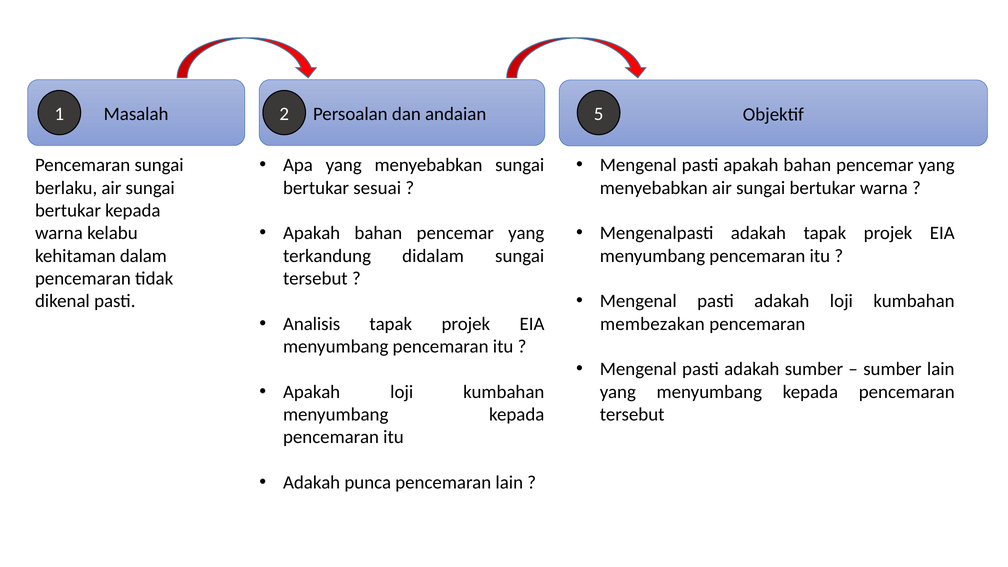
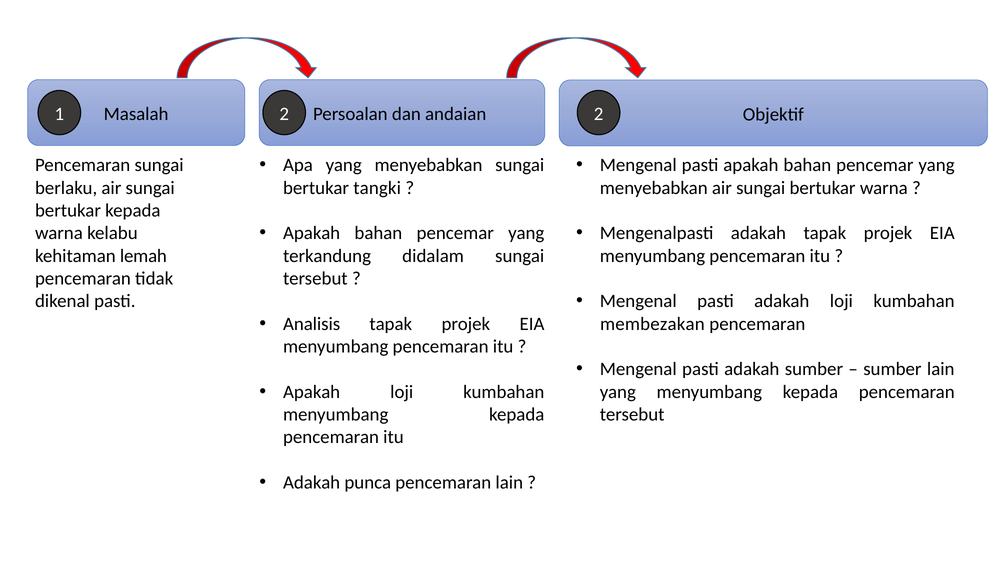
2 5: 5 -> 2
sesuai: sesuai -> tangki
dalam: dalam -> lemah
